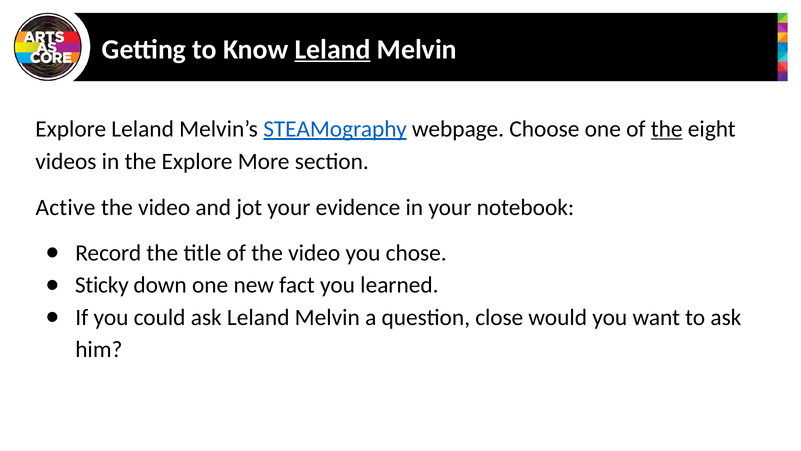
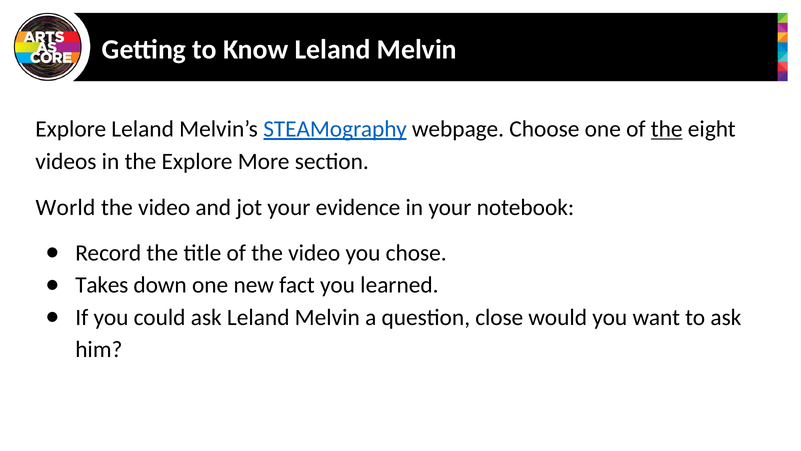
Leland at (333, 49) underline: present -> none
Active: Active -> World
Sticky: Sticky -> Takes
